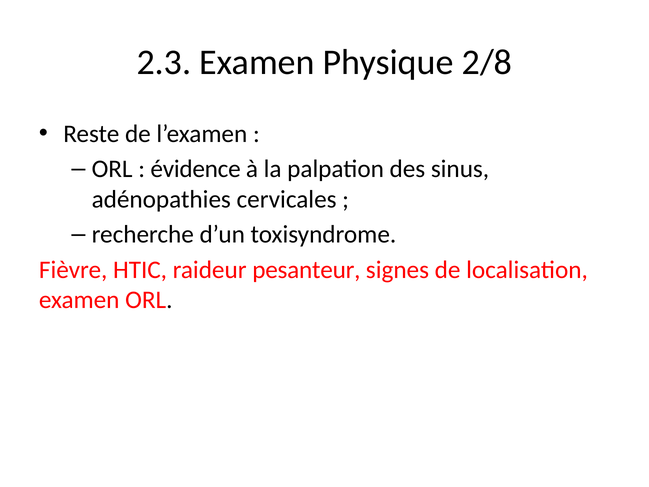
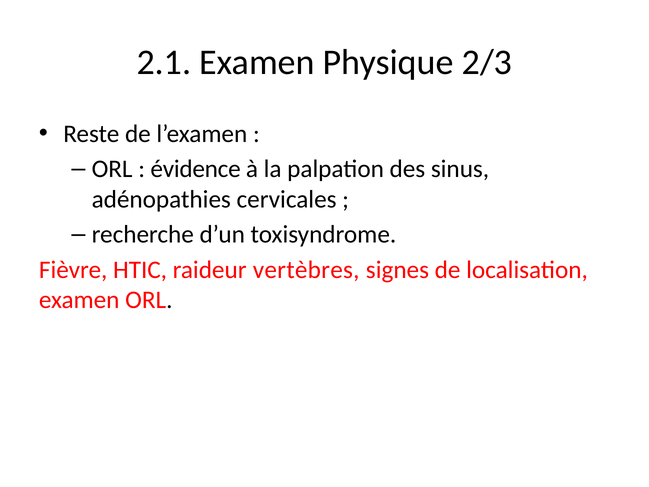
2.3: 2.3 -> 2.1
2/8: 2/8 -> 2/3
pesanteur: pesanteur -> vertèbres
